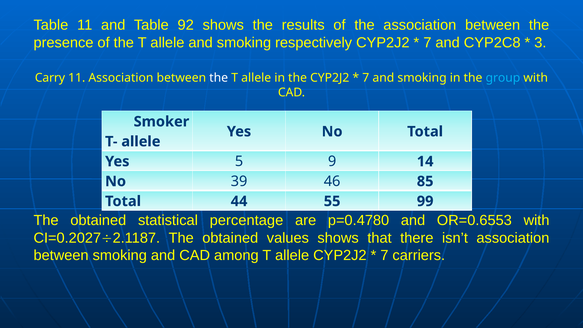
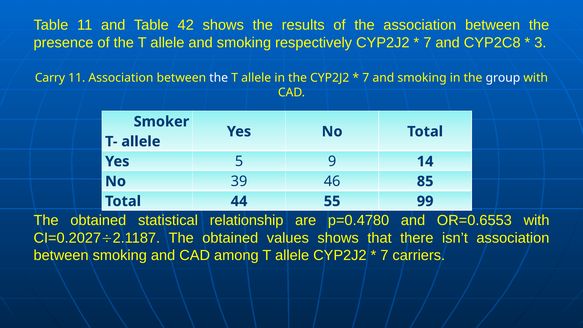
92: 92 -> 42
group colour: light blue -> white
percentage: percentage -> relationship
